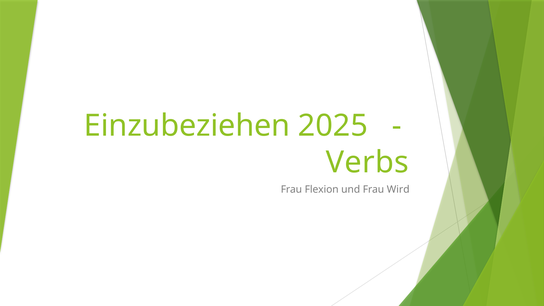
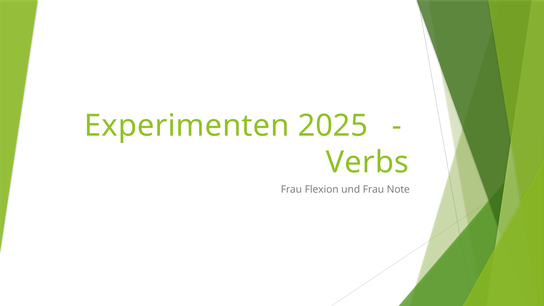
Einzubeziehen: Einzubeziehen -> Experimenten
Wird: Wird -> Note
